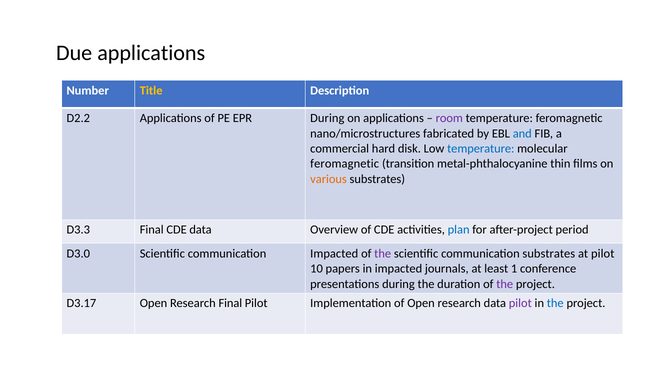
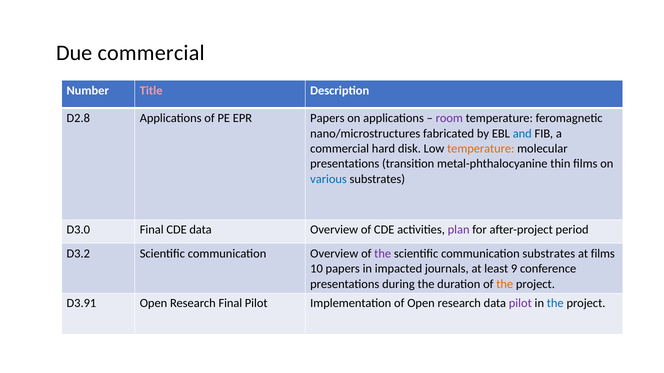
Due applications: applications -> commercial
Title colour: yellow -> pink
D2.2: D2.2 -> D2.8
EPR During: During -> Papers
temperature at (481, 149) colour: blue -> orange
feromagnetic at (345, 164): feromagnetic -> presentations
various colour: orange -> blue
D3.3: D3.3 -> D3.0
plan colour: blue -> purple
D3.0: D3.0 -> D3.2
communication Impacted: Impacted -> Overview
at pilot: pilot -> films
1: 1 -> 9
the at (505, 284) colour: purple -> orange
D3.17: D3.17 -> D3.91
